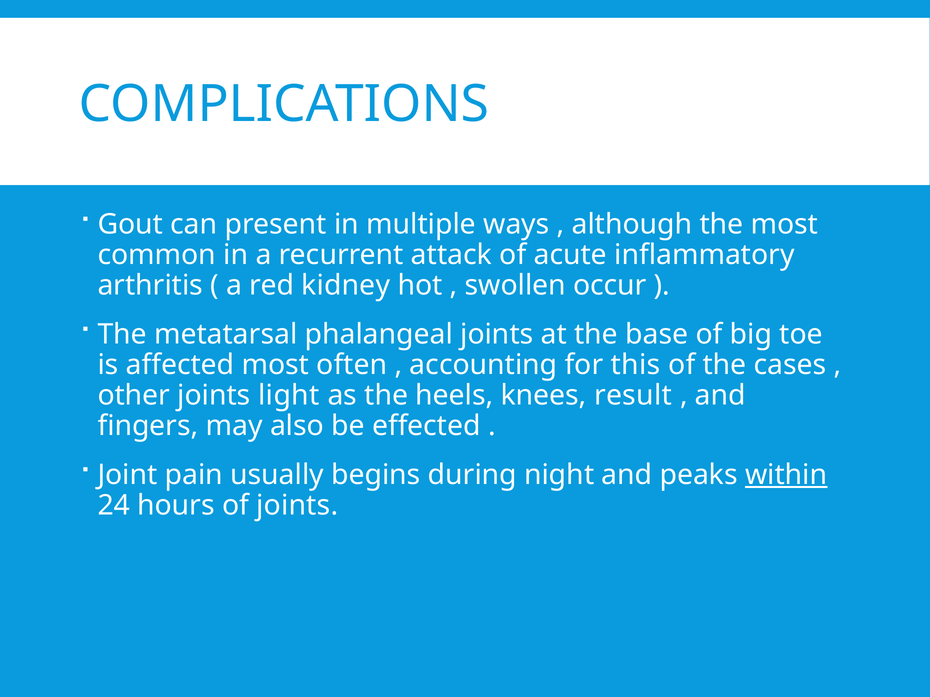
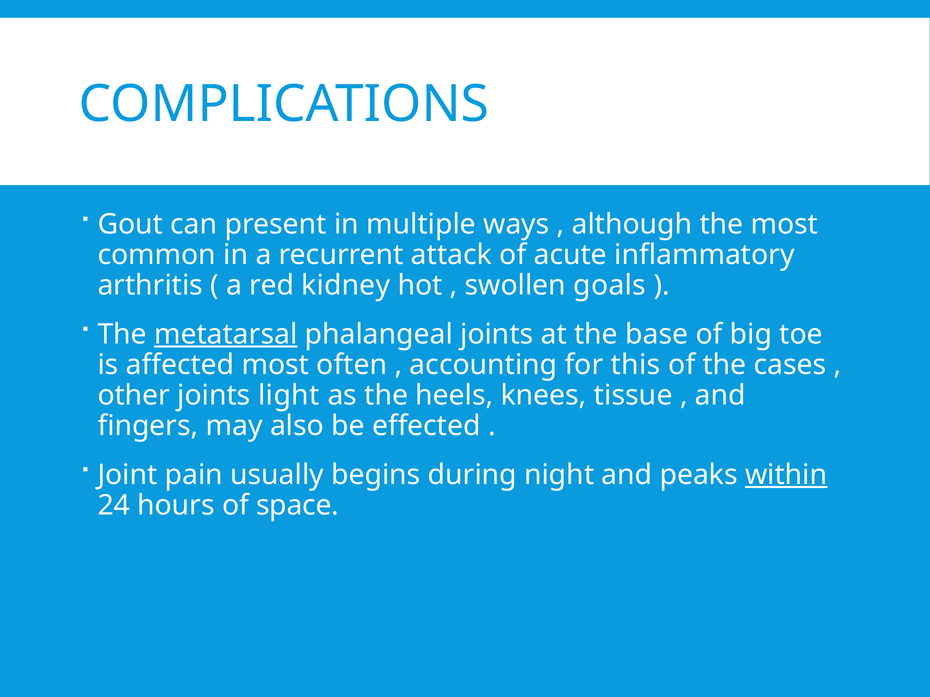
occur: occur -> goals
metatarsal underline: none -> present
result: result -> tissue
of joints: joints -> space
